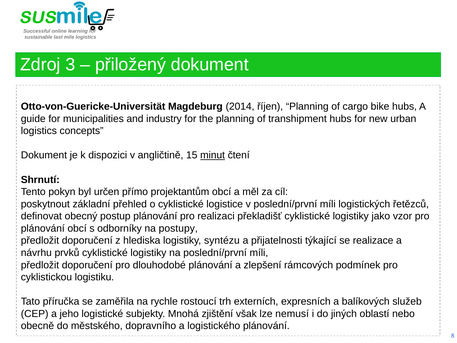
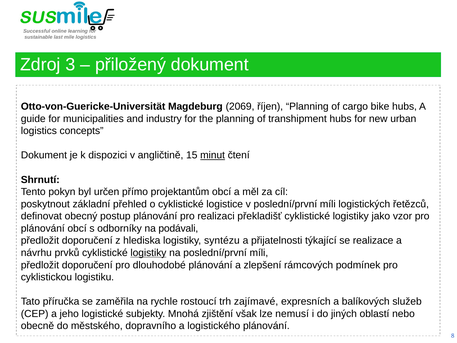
2014: 2014 -> 2069
postupy: postupy -> podávali
logistiky at (148, 253) underline: none -> present
externích: externích -> zajímavé
